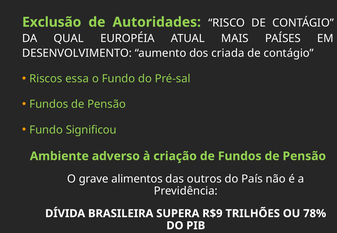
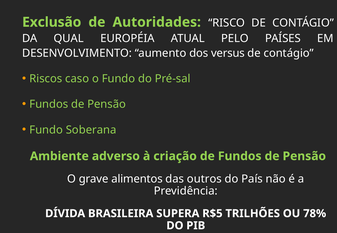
MAIS: MAIS -> PELO
criada: criada -> versus
essa: essa -> caso
Significou: Significou -> Soberana
R$9: R$9 -> R$5
